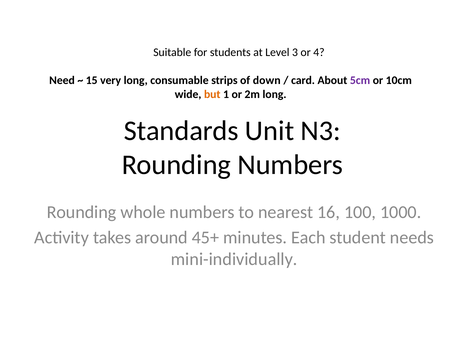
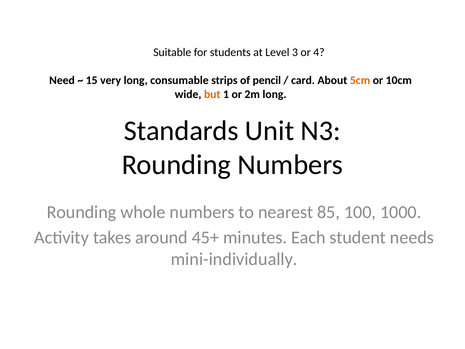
down: down -> pencil
5cm colour: purple -> orange
16: 16 -> 85
